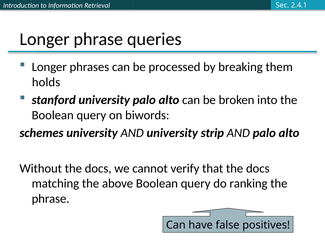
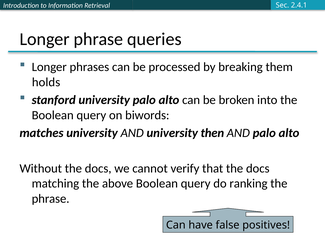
schemes: schemes -> matches
strip: strip -> then
